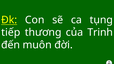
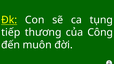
Trinh: Trinh -> Công
